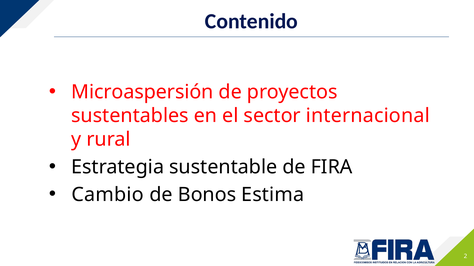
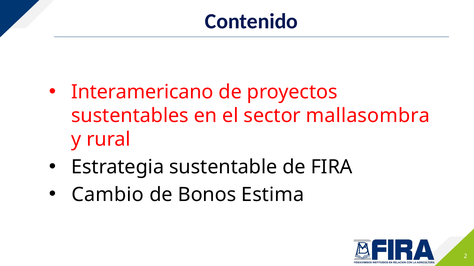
Microaspersión: Microaspersión -> Interamericano
internacional: internacional -> mallasombra
